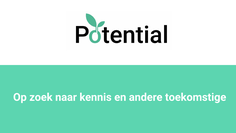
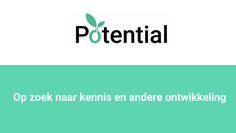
toekomstige: toekomstige -> ontwikkeling
